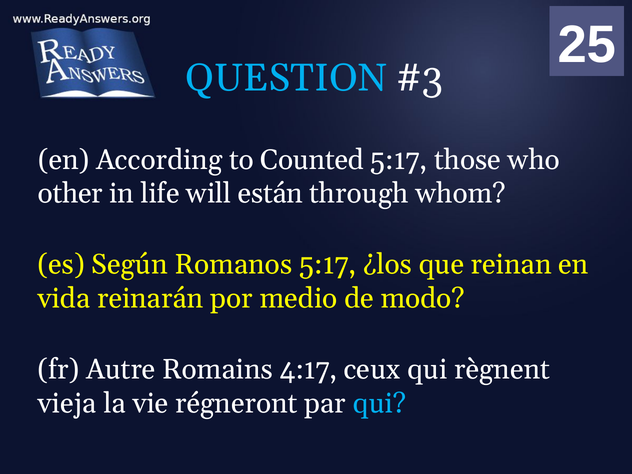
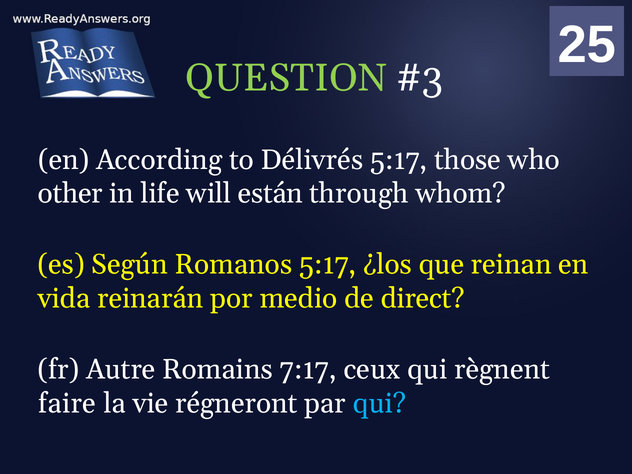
QUESTION colour: light blue -> light green
Counted: Counted -> Délivrés
modo: modo -> direct
4:17: 4:17 -> 7:17
vieja: vieja -> faire
